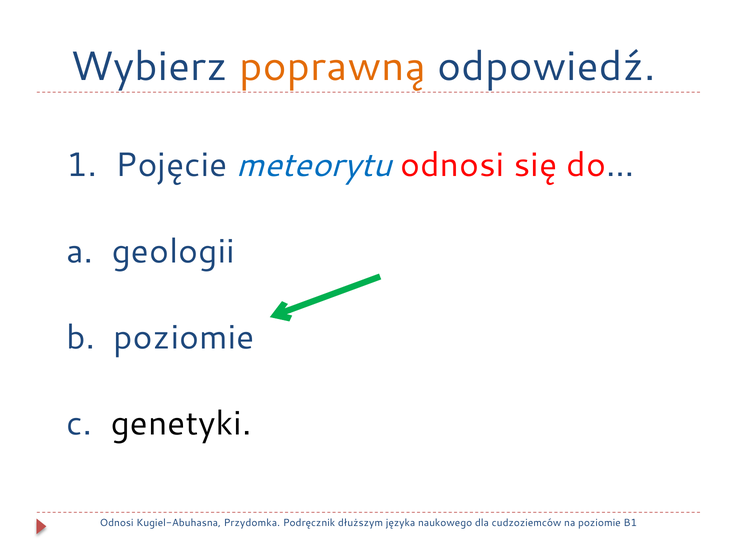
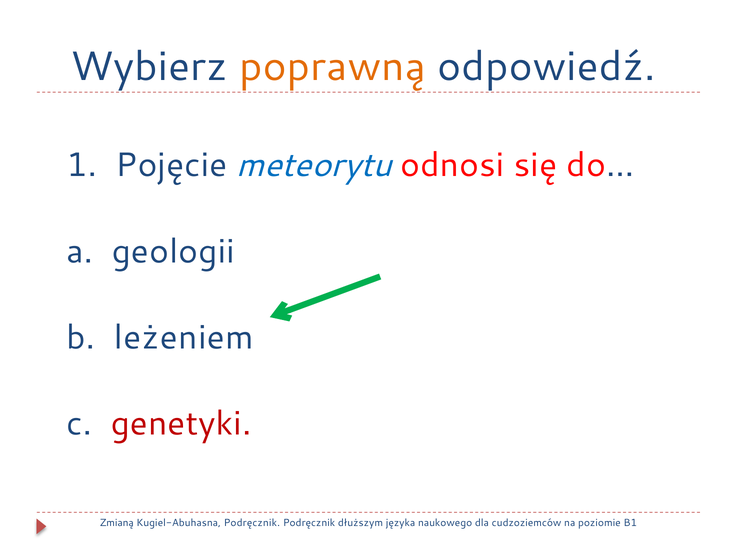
b poziomie: poziomie -> leżeniem
genetyki colour: black -> red
Odnosi at (117, 523): Odnosi -> Zmianą
Kugiel-Abuhasna Przydomka: Przydomka -> Podręcznik
